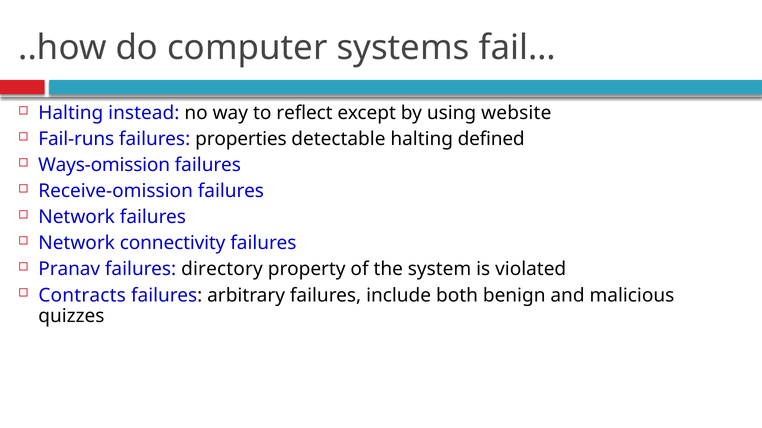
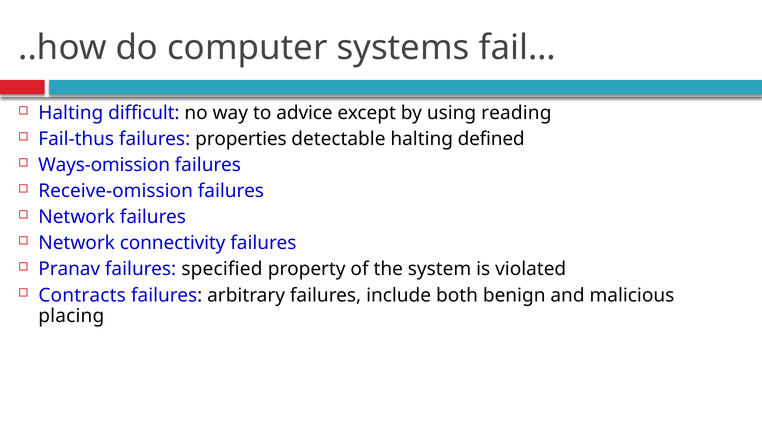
instead: instead -> difficult
reflect: reflect -> advice
website: website -> reading
Fail-runs: Fail-runs -> Fail-thus
directory: directory -> specified
quizzes: quizzes -> placing
